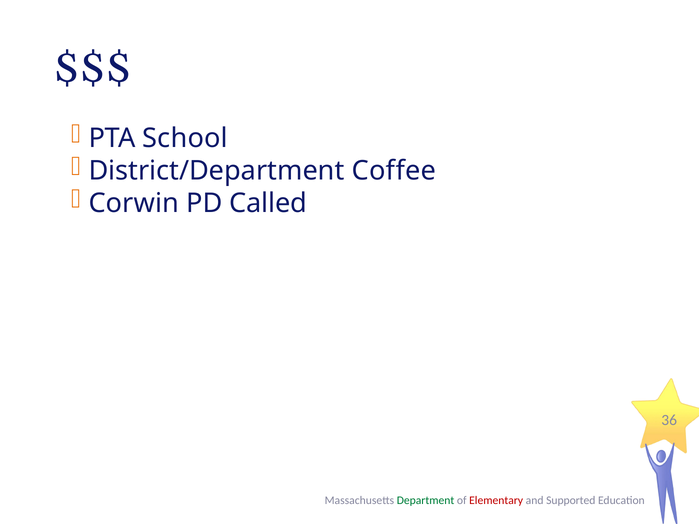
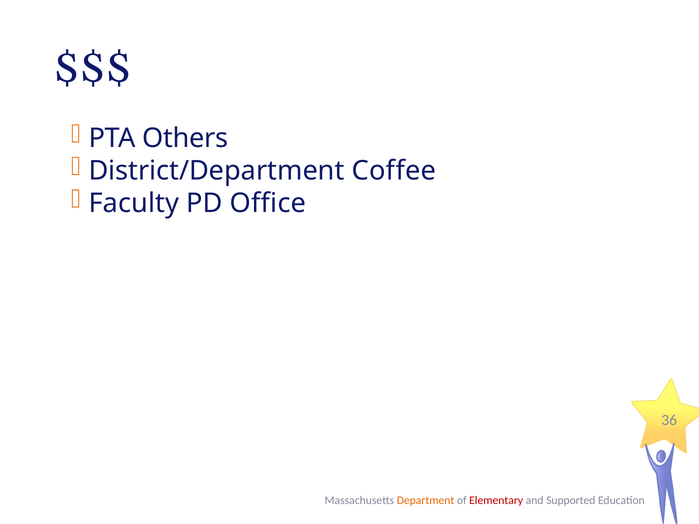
School: School -> Others
Corwin: Corwin -> Faculty
Called: Called -> Office
Department colour: green -> orange
